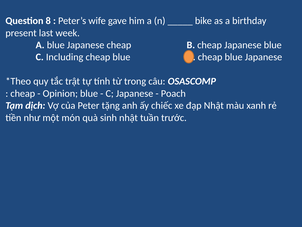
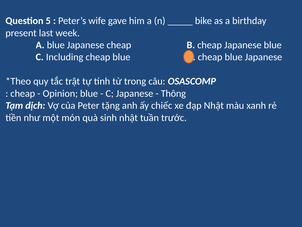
8: 8 -> 5
Poach: Poach -> Thông
